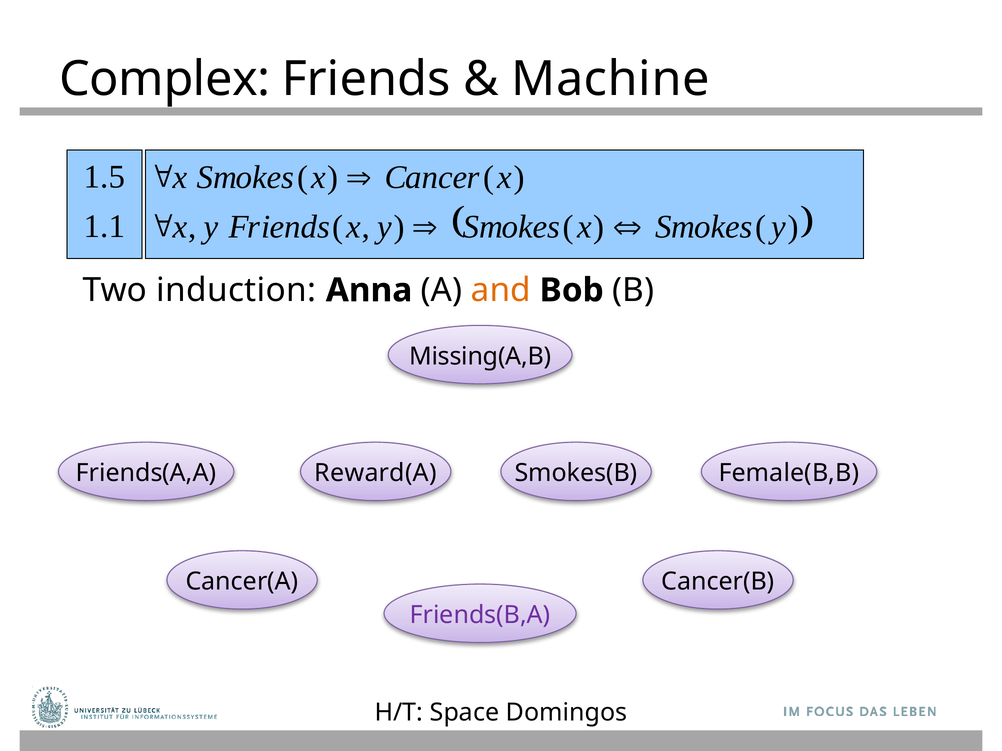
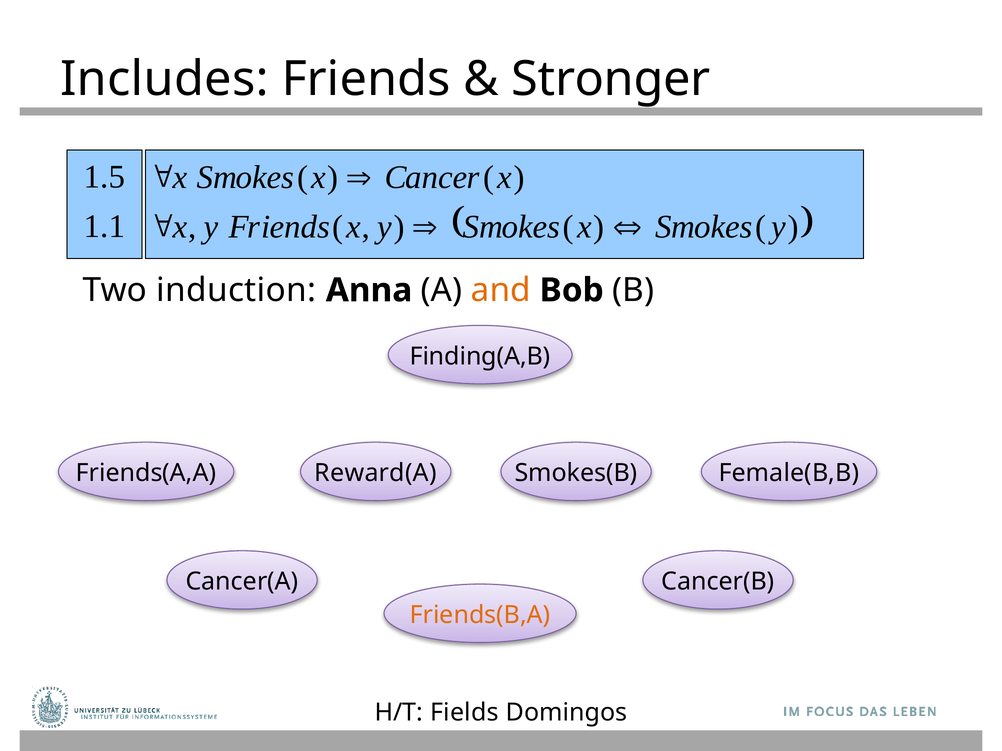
Complex: Complex -> Includes
Machine: Machine -> Stronger
Missing(A,B: Missing(A,B -> Finding(A,B
Friends(B,A colour: purple -> orange
Space: Space -> Fields
